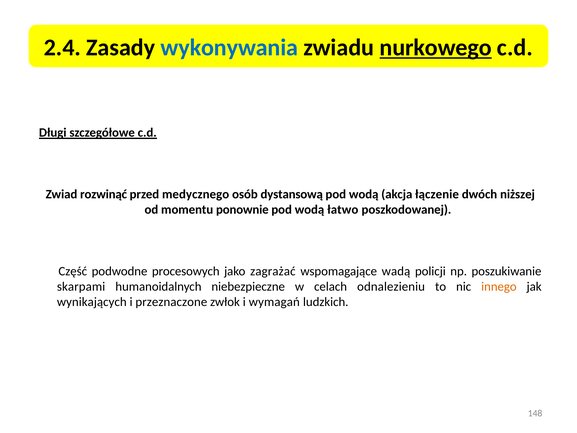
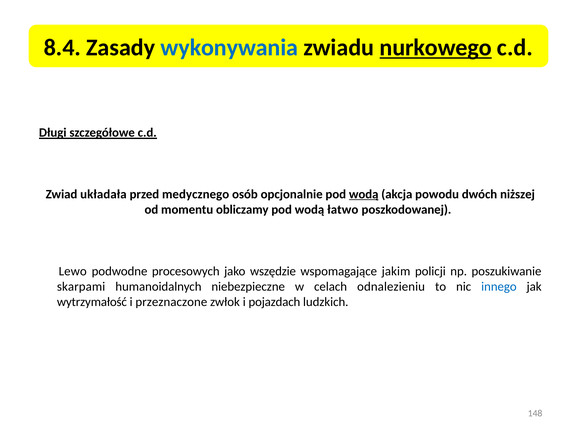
2.4: 2.4 -> 8.4
rozwinąć: rozwinąć -> układała
dystansową: dystansową -> opcjonalnie
wodą at (364, 194) underline: none -> present
łączenie: łączenie -> powodu
ponownie: ponownie -> obliczamy
Część: Część -> Lewo
zagrażać: zagrażać -> wszędzie
wadą: wadą -> jakim
innego colour: orange -> blue
wynikających: wynikających -> wytrzymałość
wymagań: wymagań -> pojazdach
